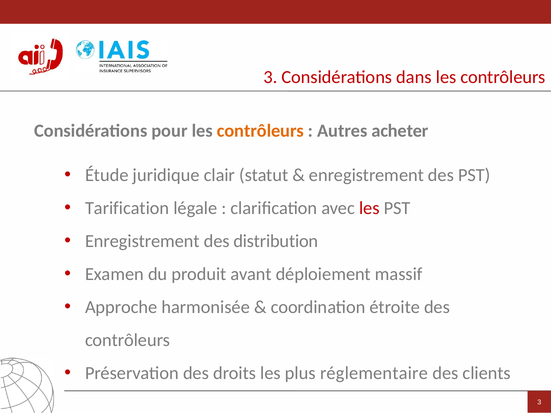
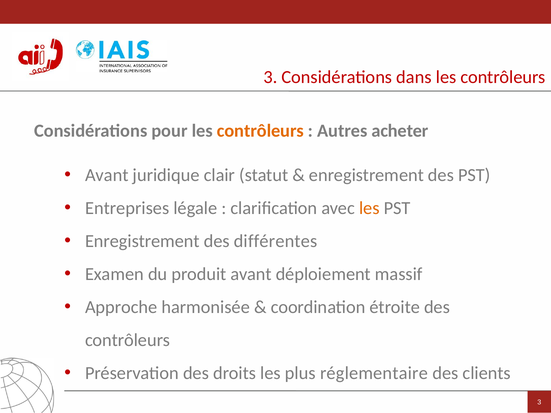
Étude at (107, 175): Étude -> Avant
Tarification: Tarification -> Entreprises
les at (369, 208) colour: red -> orange
distribution: distribution -> différentes
